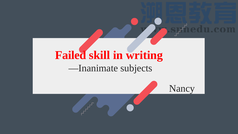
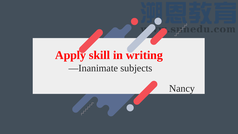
Failed: Failed -> Apply
